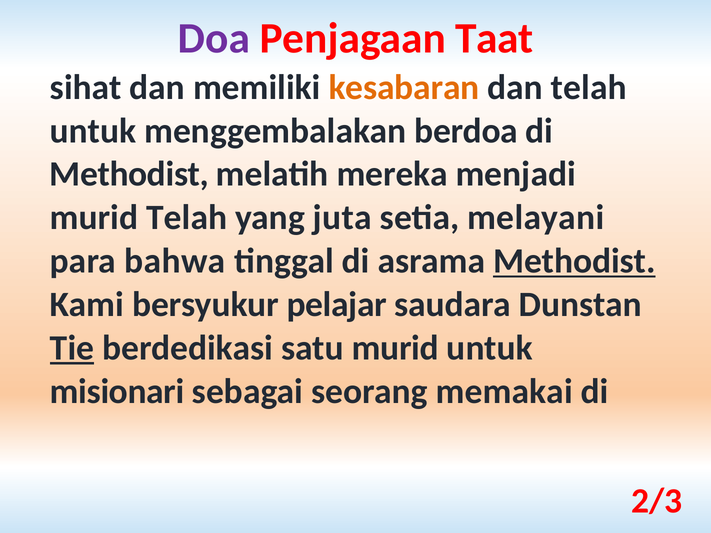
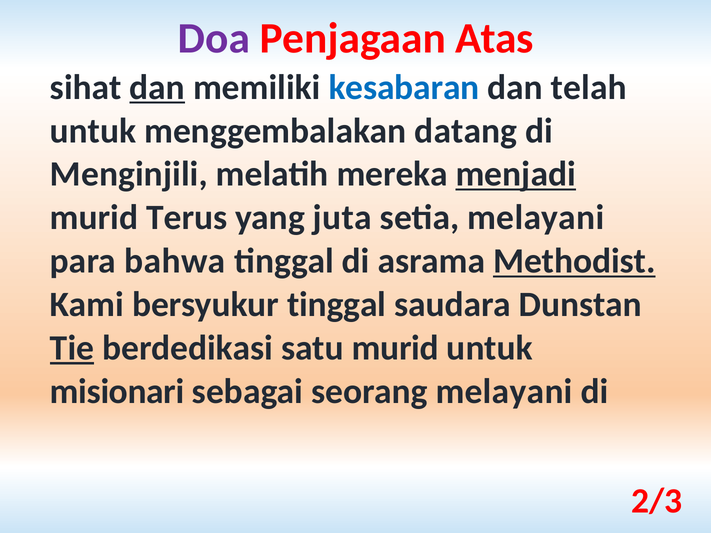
Taat: Taat -> Atas
dan at (157, 87) underline: none -> present
kesabaran colour: orange -> blue
berdoa: berdoa -> datang
Methodist at (129, 174): Methodist -> Menginjili
menjadi underline: none -> present
murid Telah: Telah -> Terus
bersyukur pelajar: pelajar -> tinggal
seorang memakai: memakai -> melayani
